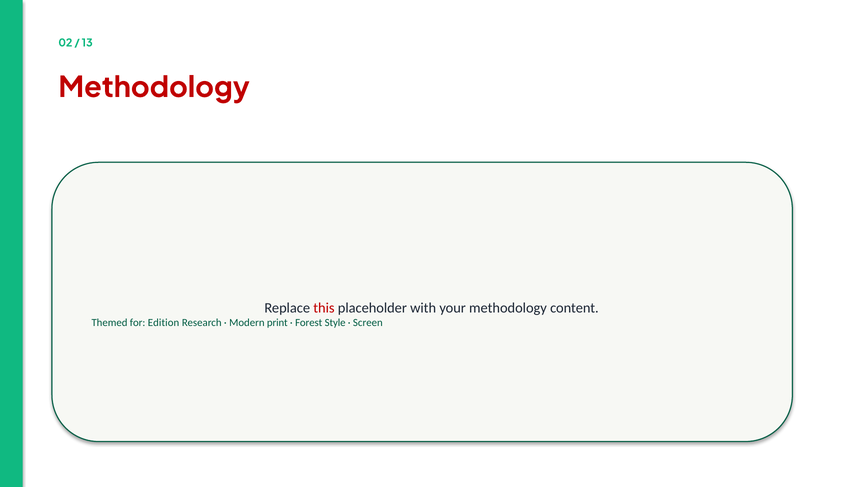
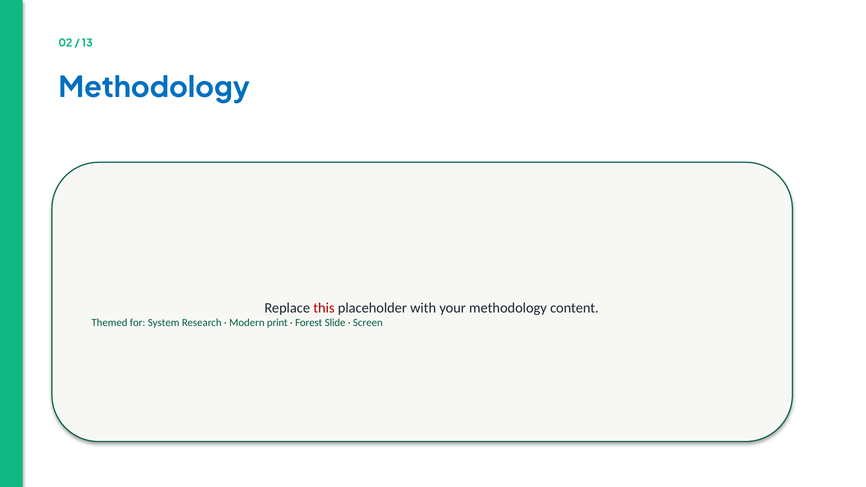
Methodology at (154, 87) colour: red -> blue
Edition: Edition -> System
Style: Style -> Slide
